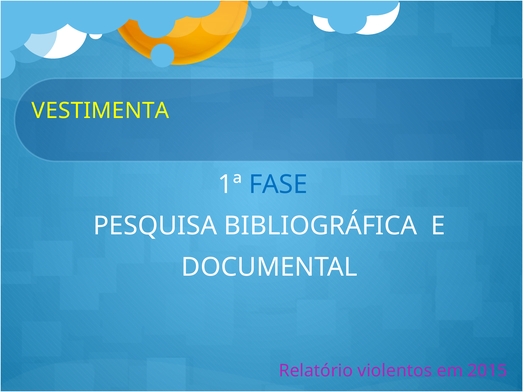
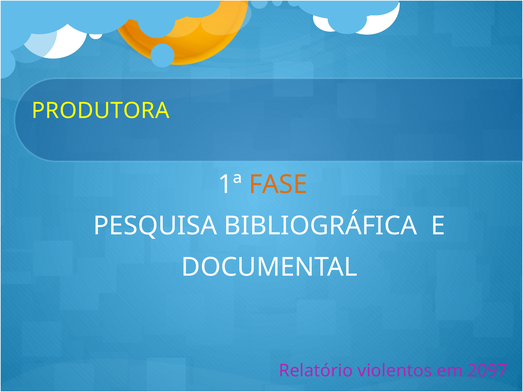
VESTIMENTA: VESTIMENTA -> PRODUTORA
FASE colour: blue -> orange
2015: 2015 -> 2097
